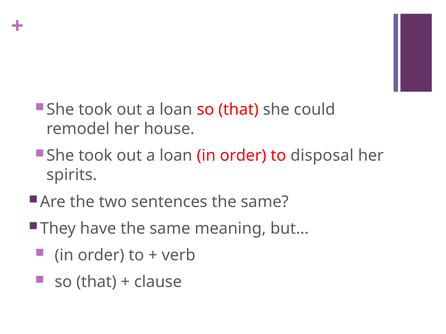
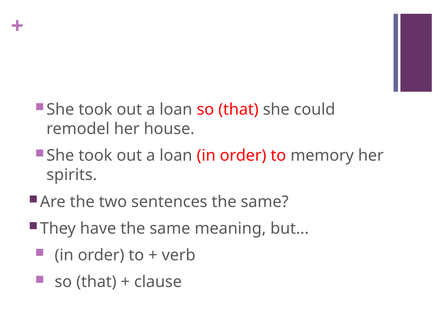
disposal: disposal -> memory
